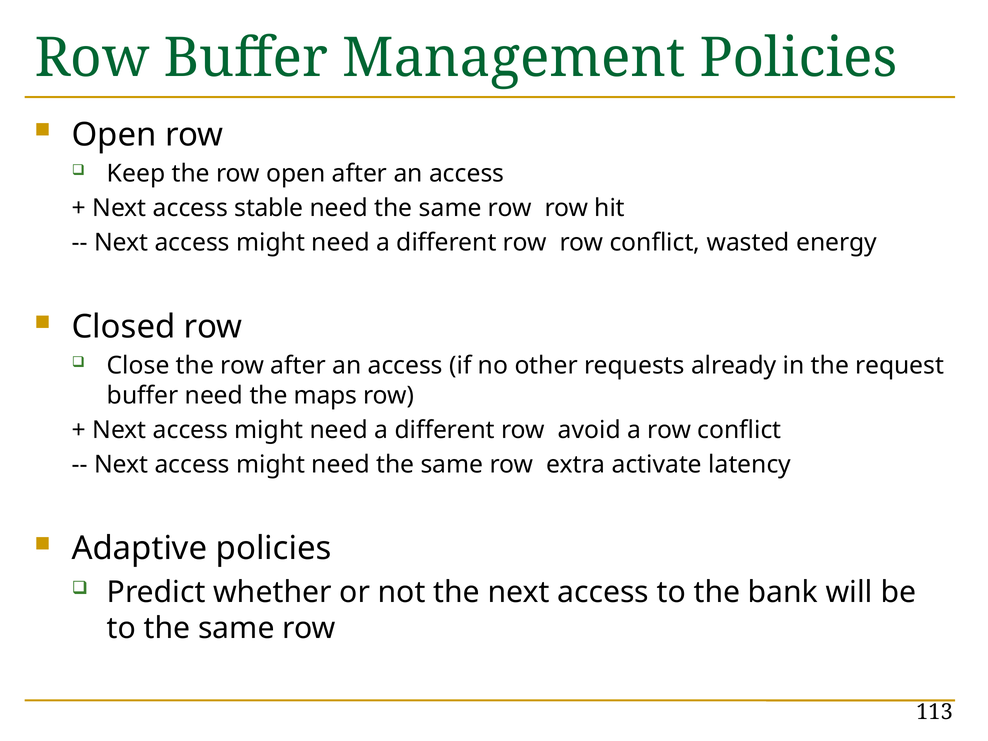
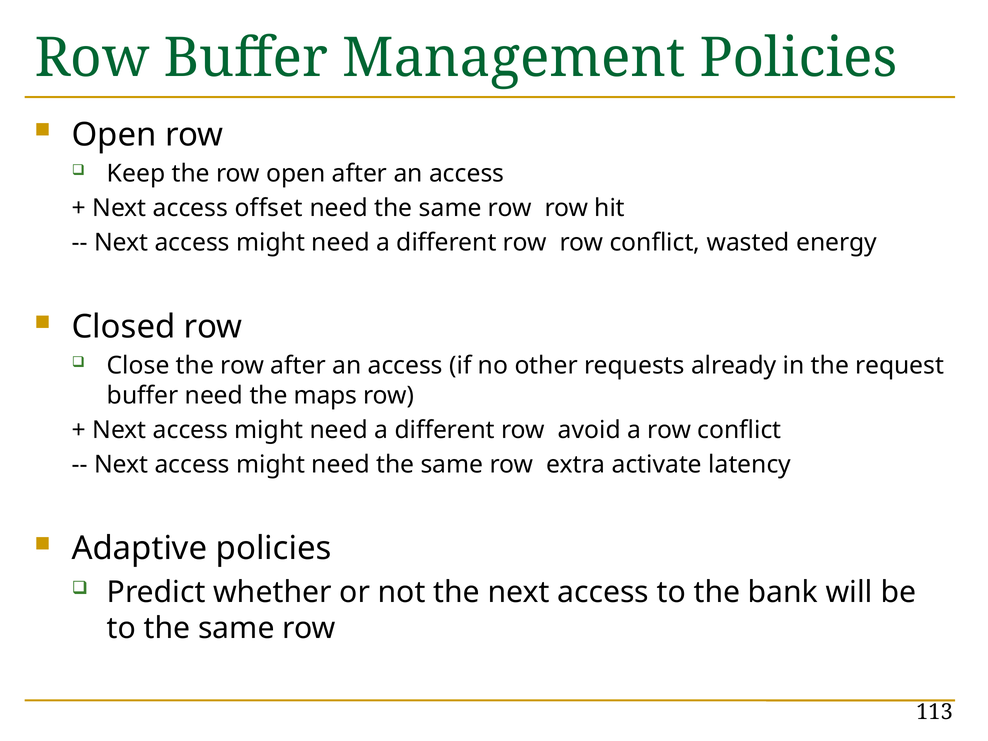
stable: stable -> offset
